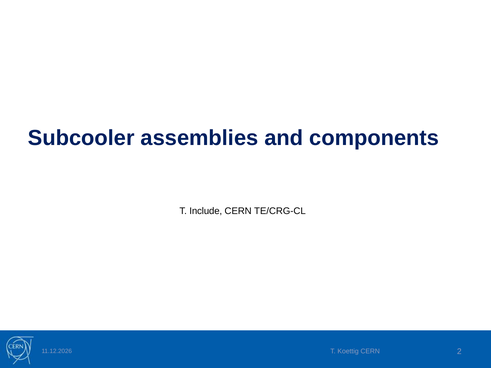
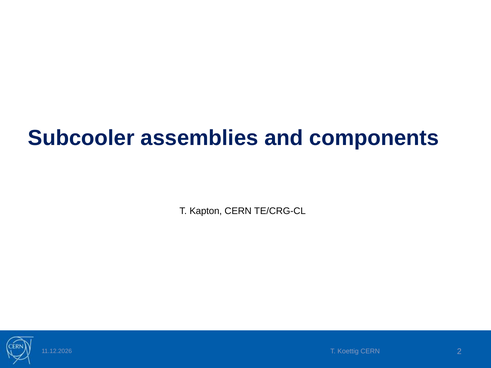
Include: Include -> Kapton
